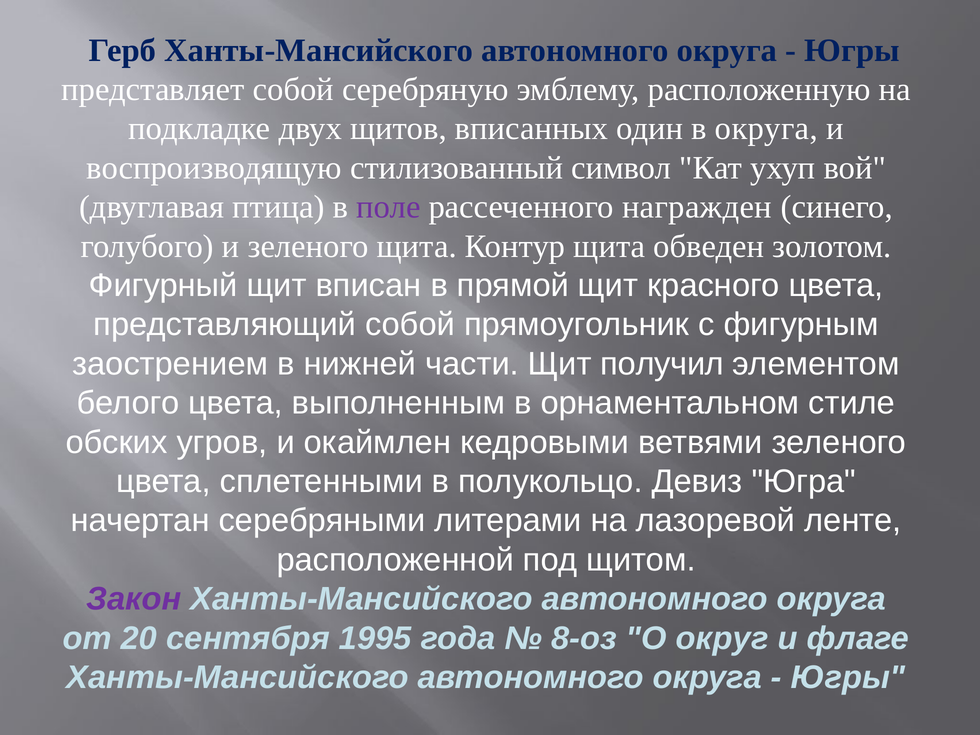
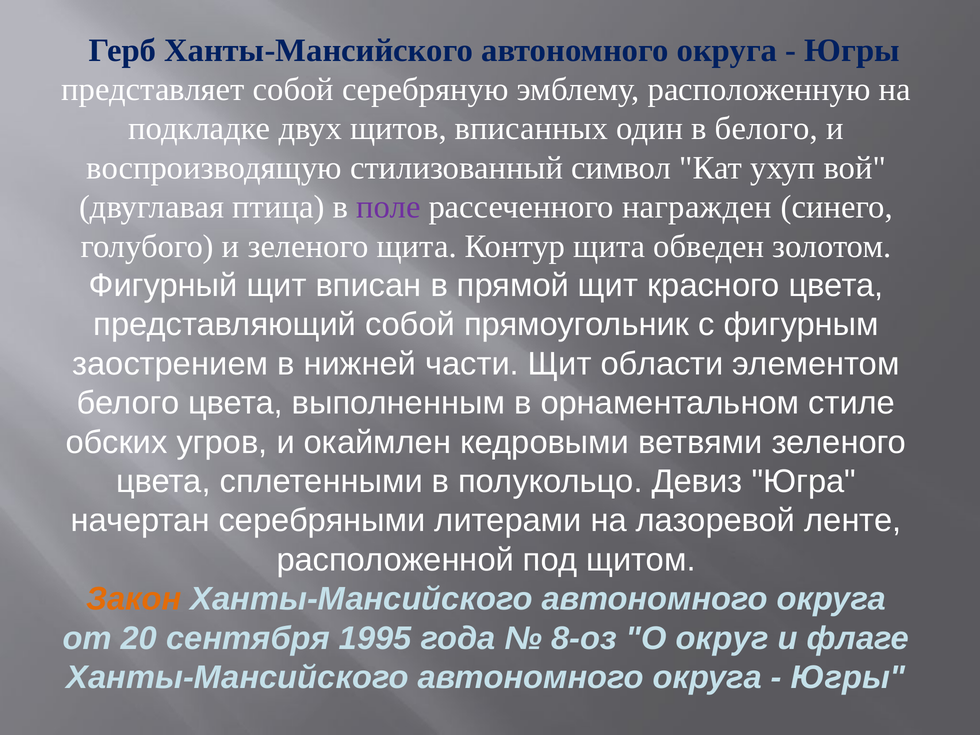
в округа: округа -> белого
получил: получил -> области
Закон colour: purple -> orange
